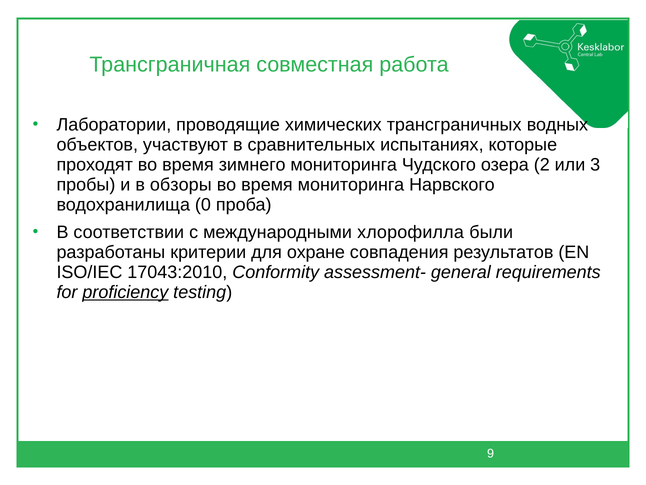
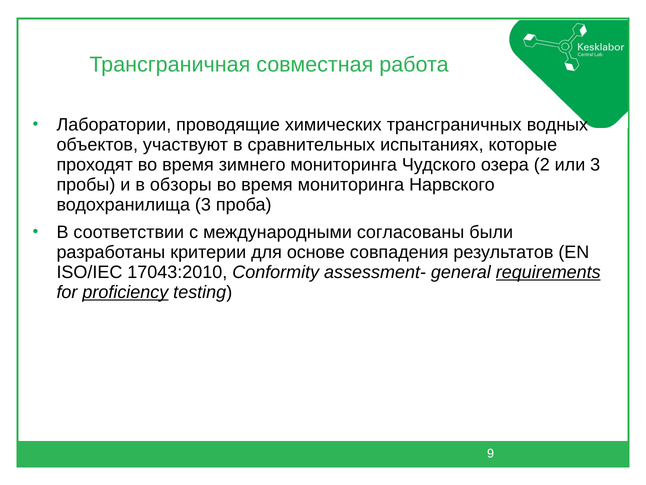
водохранилища 0: 0 -> 3
хлорофилла: хлорофилла -> согласованы
охране: охране -> основе
requirements underline: none -> present
